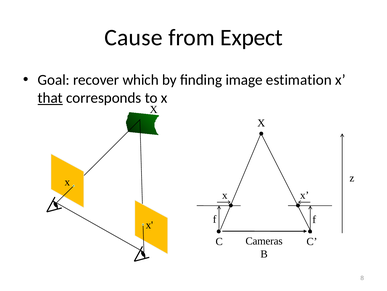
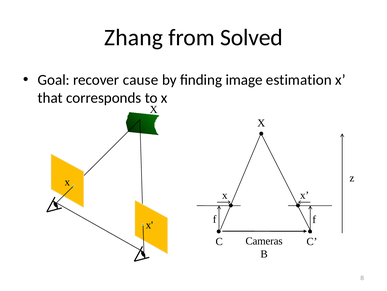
Cause: Cause -> Zhang
Expect: Expect -> Solved
which: which -> cause
that underline: present -> none
